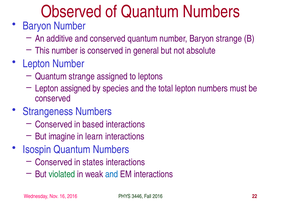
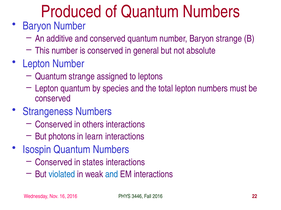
Observed: Observed -> Produced
Lepton assigned: assigned -> quantum
based: based -> others
imagine: imagine -> photons
violated colour: green -> blue
